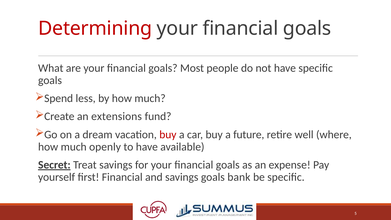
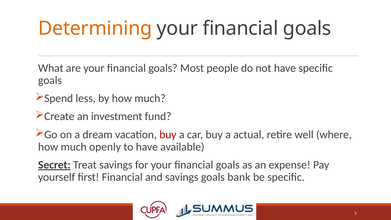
Determining colour: red -> orange
extensions: extensions -> investment
future: future -> actual
